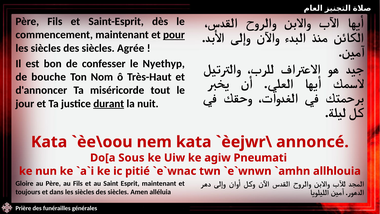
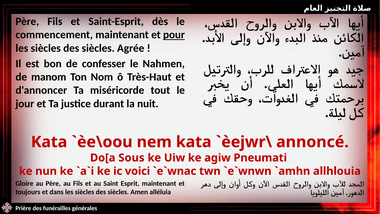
Nyethyp: Nyethyp -> Nahmen
bouche: bouche -> manom
durant underline: present -> none
pitié: pitié -> voici
